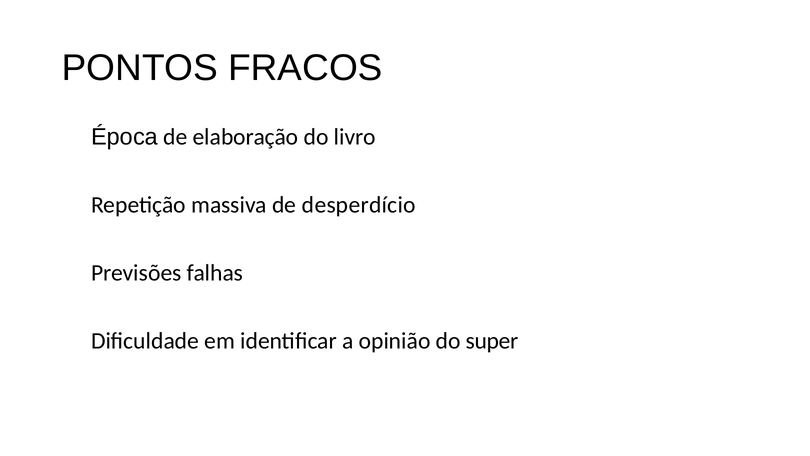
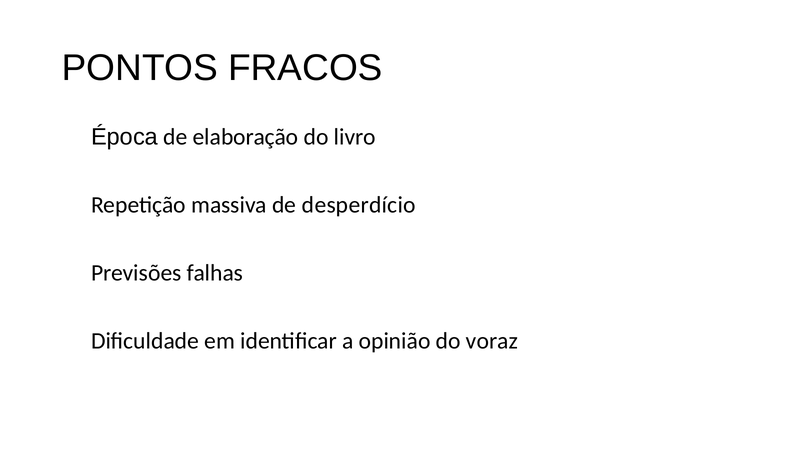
super: super -> voraz
